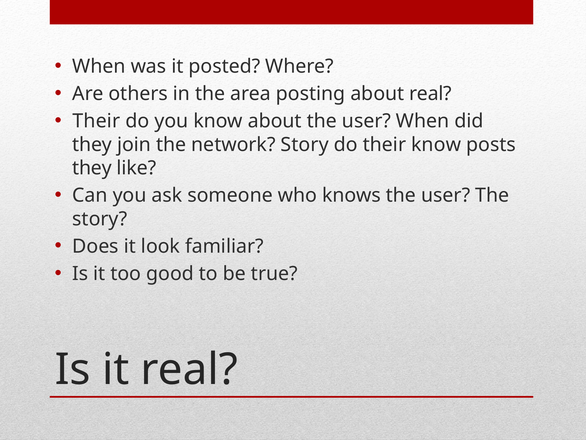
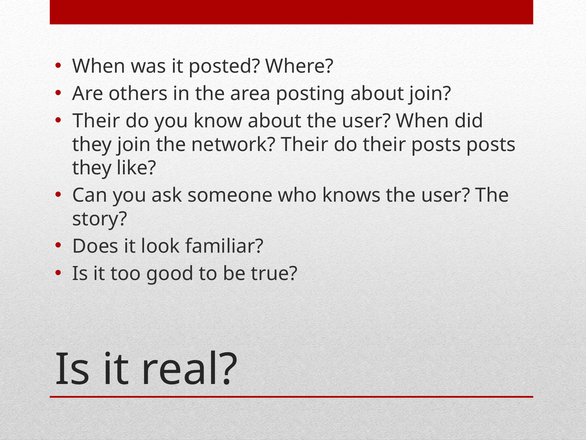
about real: real -> join
network Story: Story -> Their
their know: know -> posts
